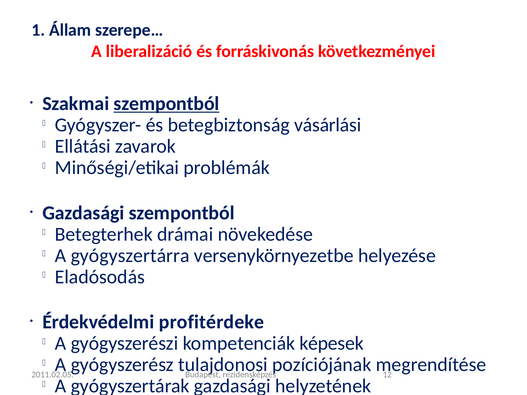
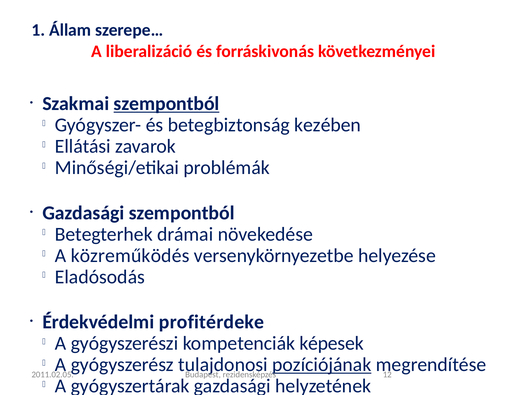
vásárlási: vásárlási -> kezében
gyógyszertárra: gyógyszertárra -> közreműködés
pozíciójának underline: none -> present
